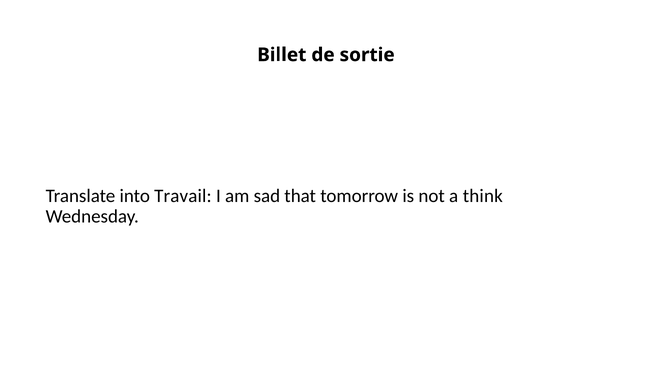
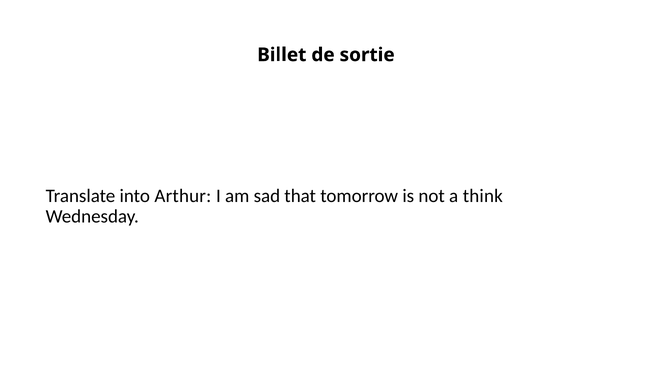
Travail: Travail -> Arthur
